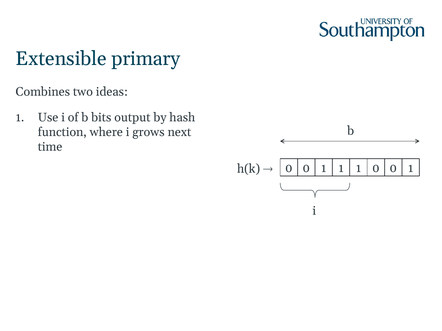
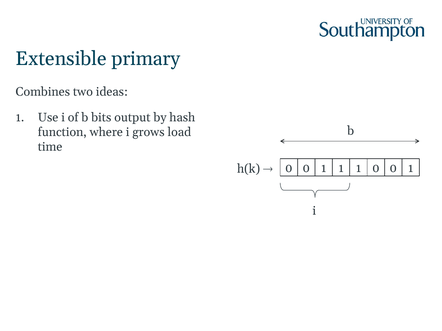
next: next -> load
